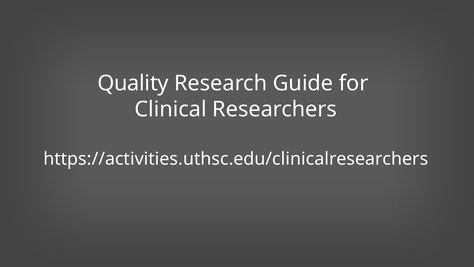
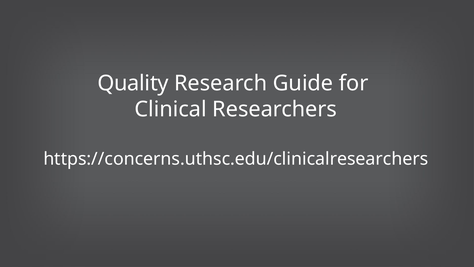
https://activities.uthsc.edu/clinicalresearchers: https://activities.uthsc.edu/clinicalresearchers -> https://concerns.uthsc.edu/clinicalresearchers
